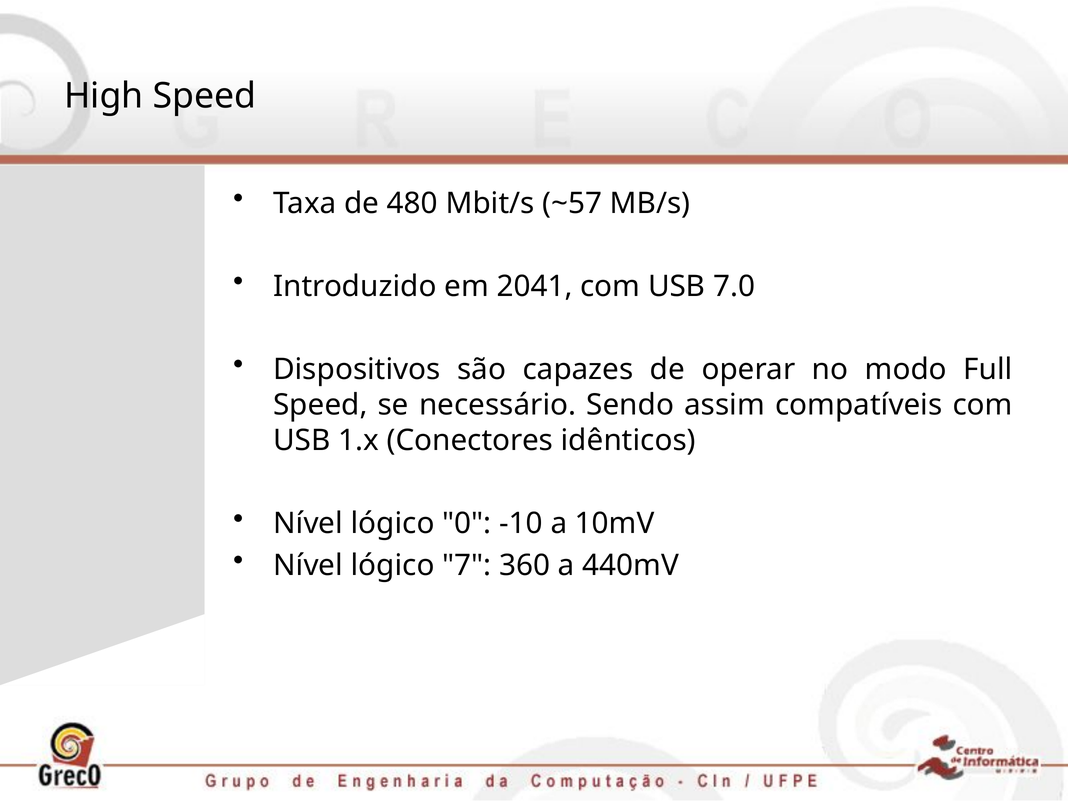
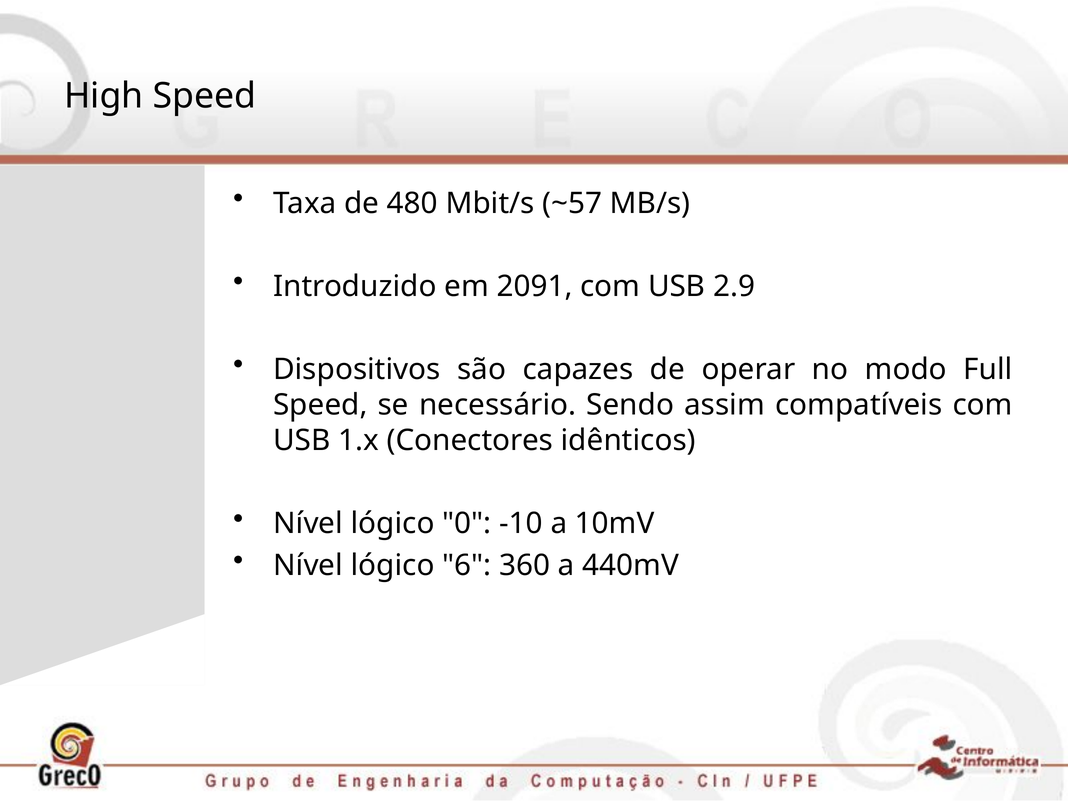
2041: 2041 -> 2091
7.0: 7.0 -> 2.9
7: 7 -> 6
